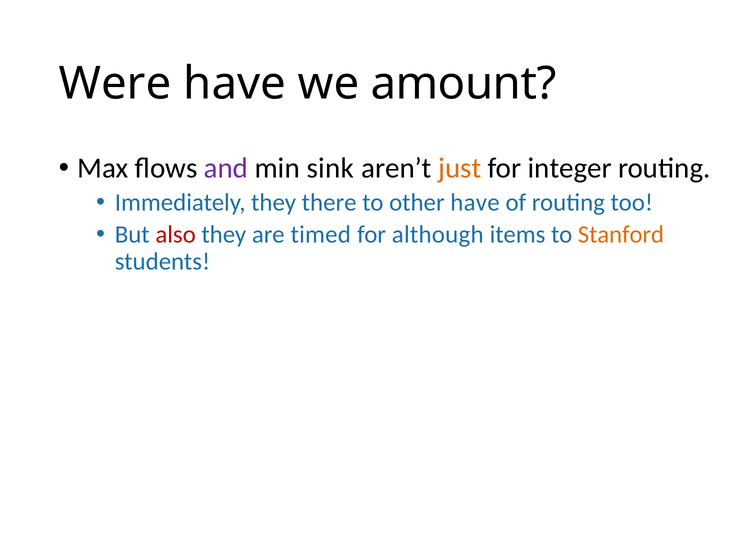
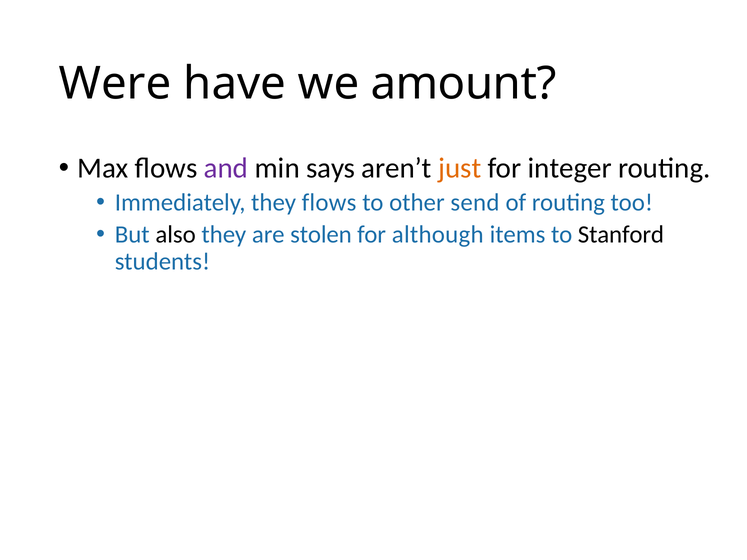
sink: sink -> says
they there: there -> flows
other have: have -> send
also colour: red -> black
timed: timed -> stolen
Stanford colour: orange -> black
